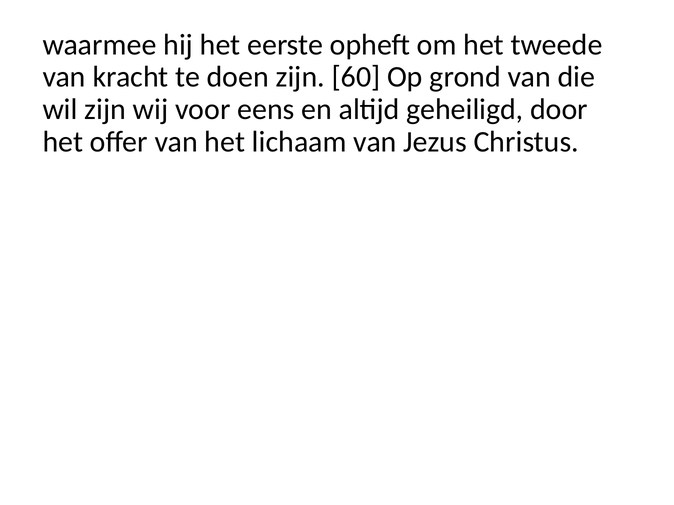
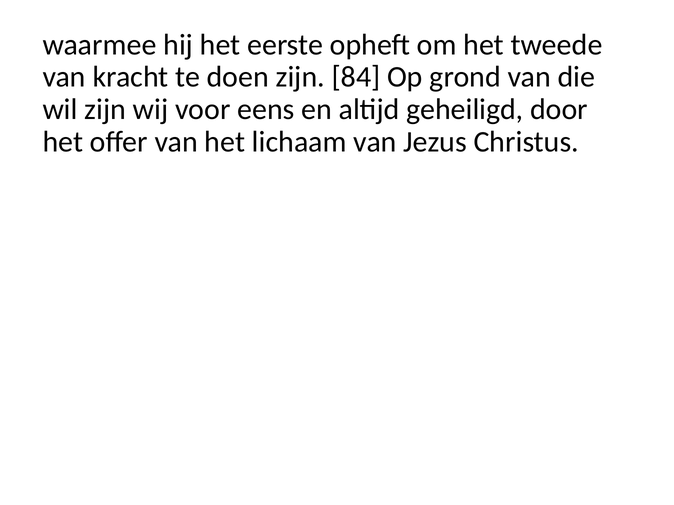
60: 60 -> 84
